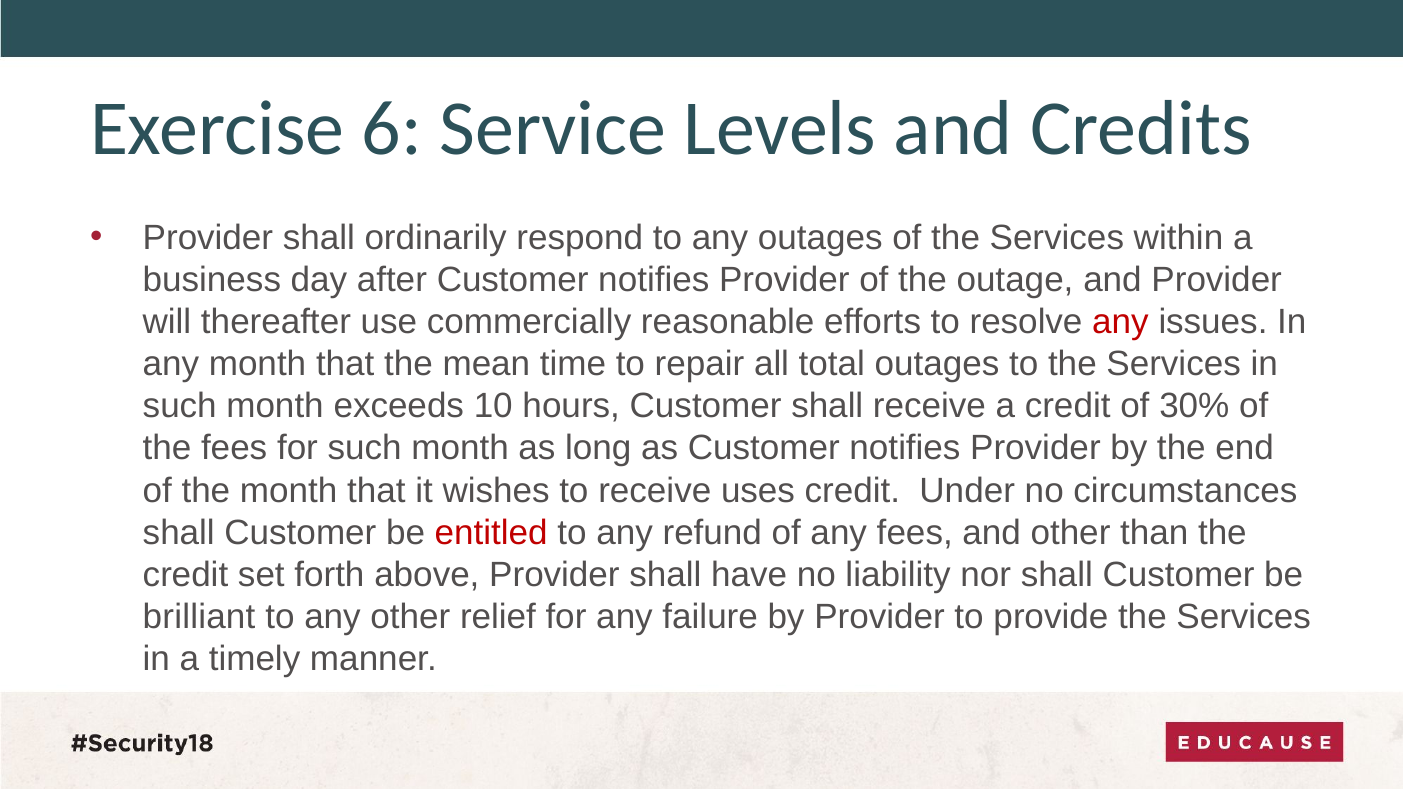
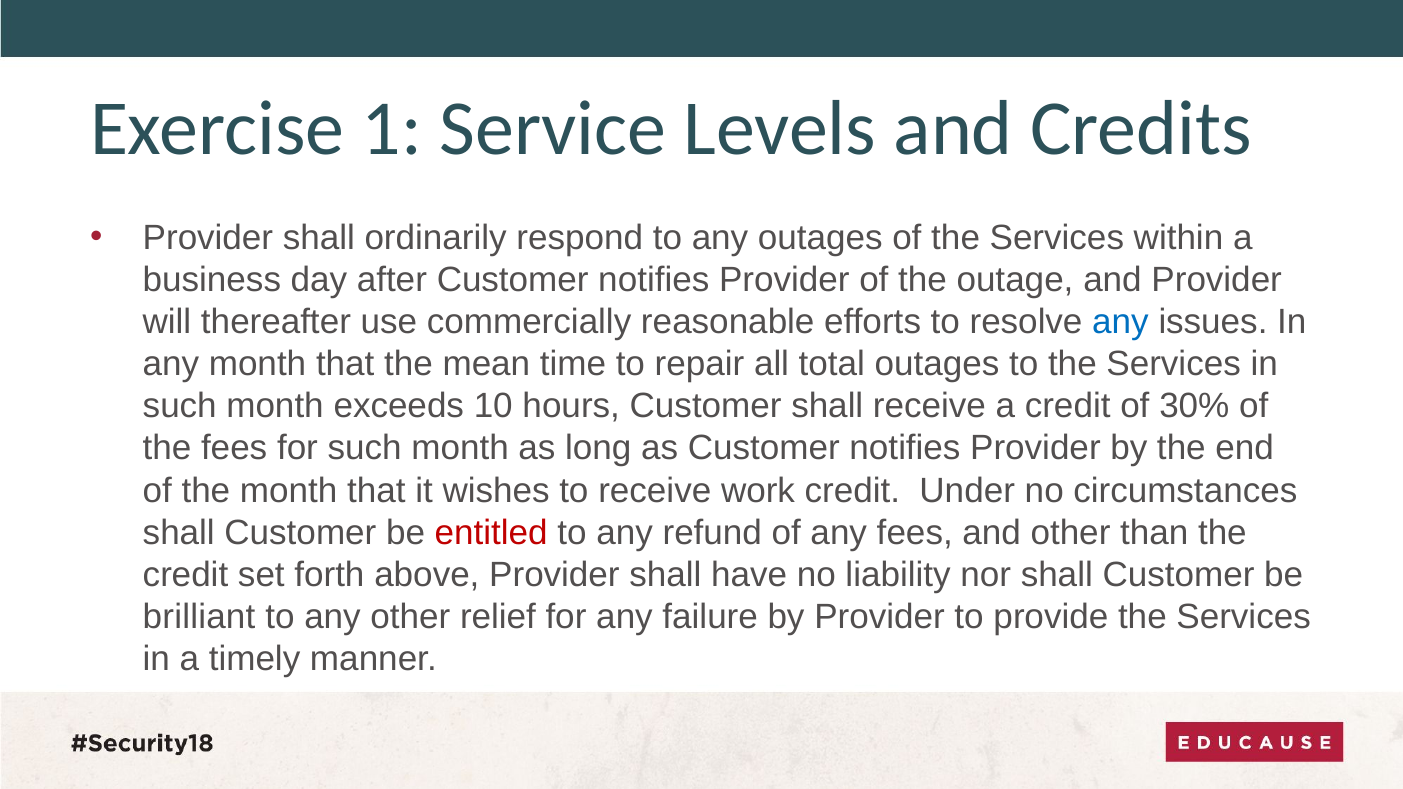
6: 6 -> 1
any at (1120, 322) colour: red -> blue
uses: uses -> work
